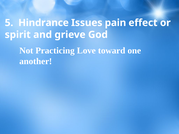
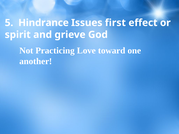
pain: pain -> first
